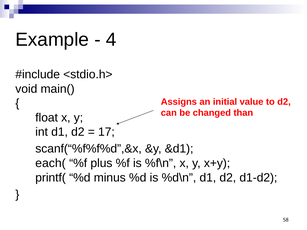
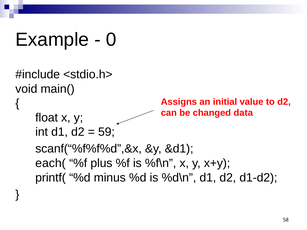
4: 4 -> 0
than: than -> data
17: 17 -> 59
